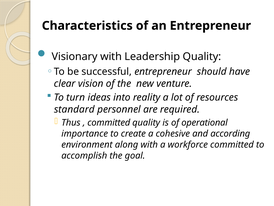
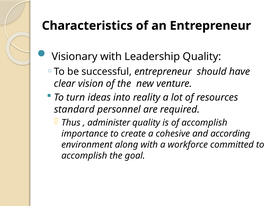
committed at (109, 122): committed -> administer
of operational: operational -> accomplish
